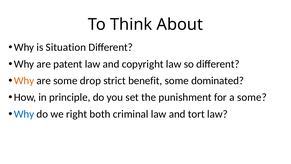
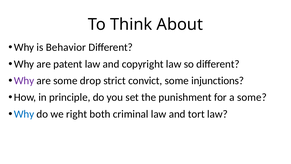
Situation: Situation -> Behavior
Why at (24, 81) colour: orange -> purple
benefit: benefit -> convict
dominated: dominated -> injunctions
